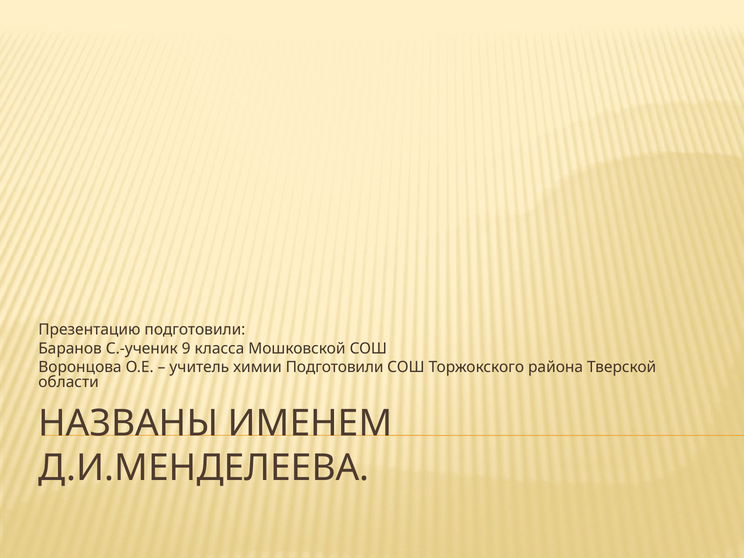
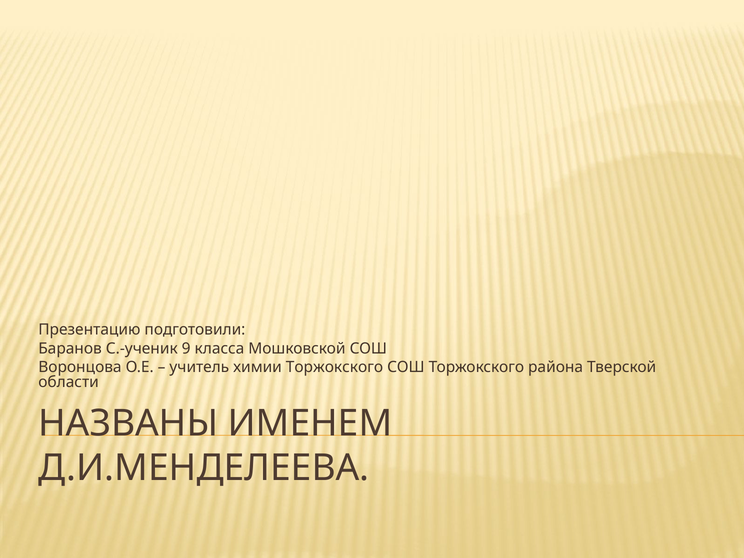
химии Подготовили: Подготовили -> Торжокского
